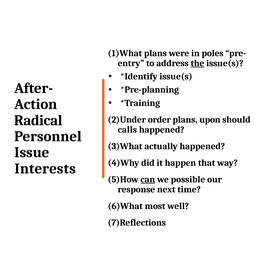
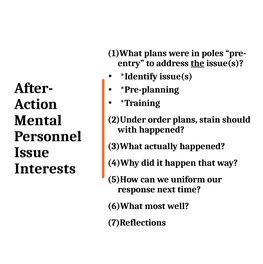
Radical: Radical -> Mental
upon: upon -> stain
calls: calls -> with
can underline: present -> none
possible: possible -> uniform
